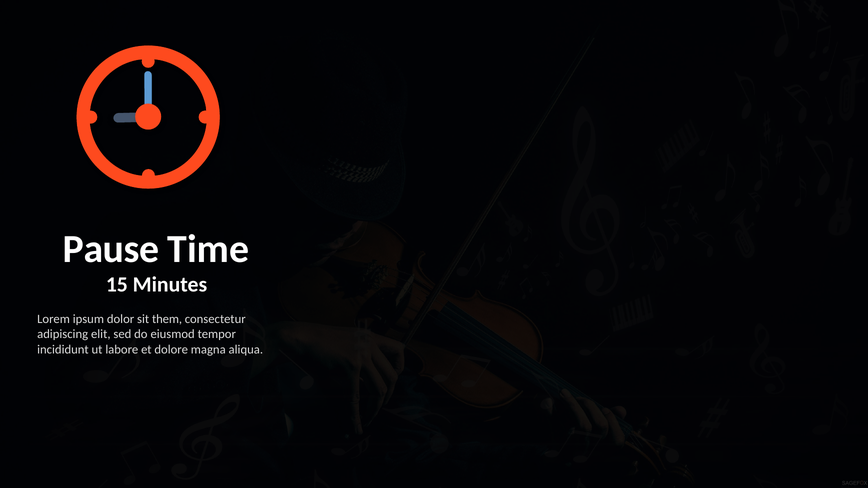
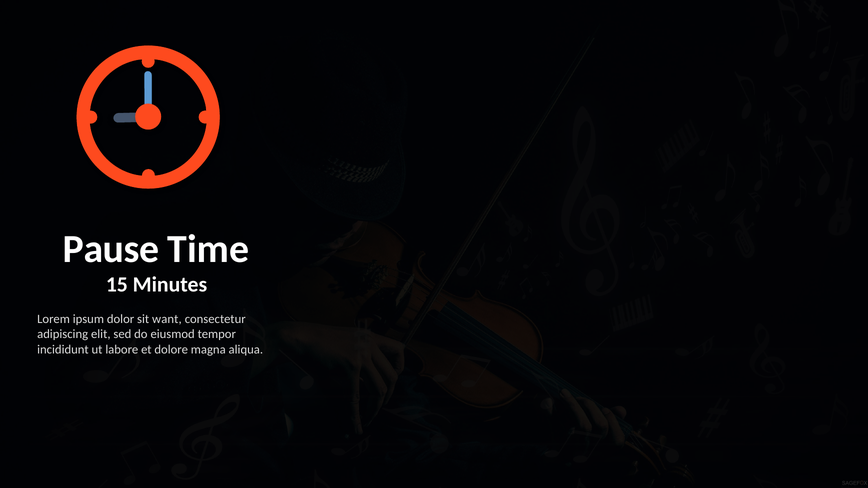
them: them -> want
